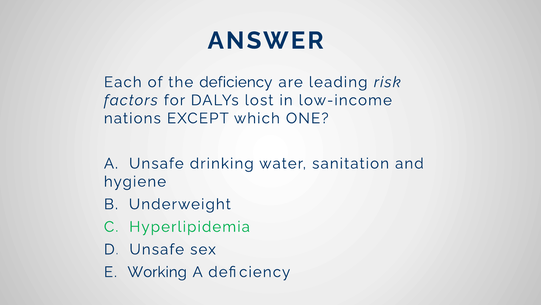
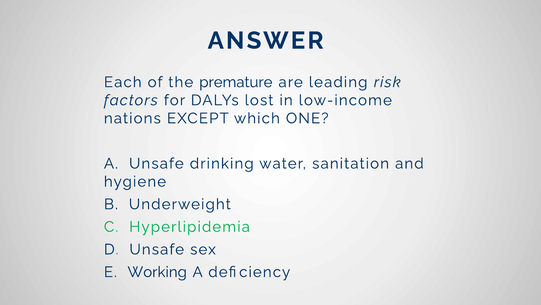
the deficiency: deficiency -> premature
